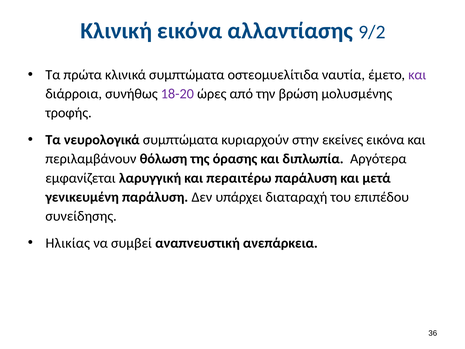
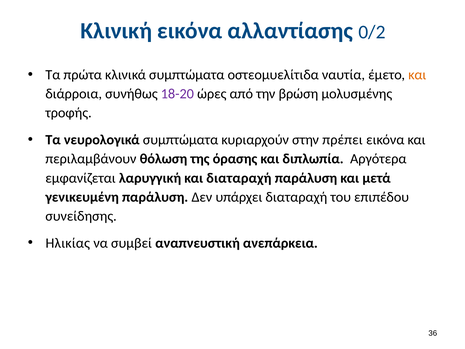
9/2: 9/2 -> 0/2
και at (417, 75) colour: purple -> orange
εκείνες: εκείνες -> πρέπει
και περαιτέρω: περαιτέρω -> διαταραχή
